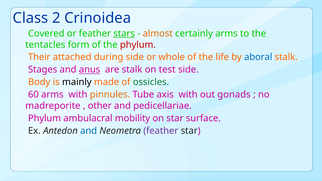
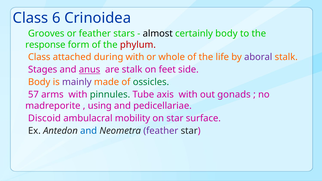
2: 2 -> 6
Covered: Covered -> Grooves
stars underline: present -> none
almost colour: orange -> black
certainly arms: arms -> body
tentacles: tentacles -> response
Their at (39, 57): Their -> Class
during side: side -> with
aboral colour: blue -> purple
test: test -> feet
mainly colour: black -> purple
60: 60 -> 57
pinnules colour: orange -> green
other: other -> using
Phylum at (45, 118): Phylum -> Discoid
